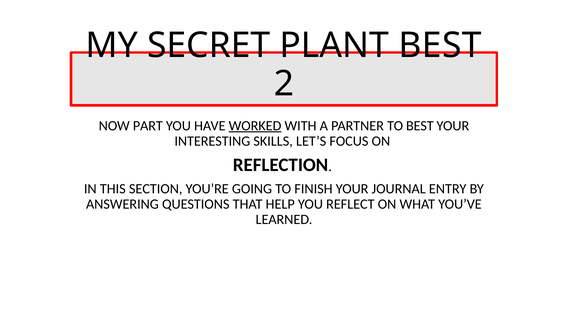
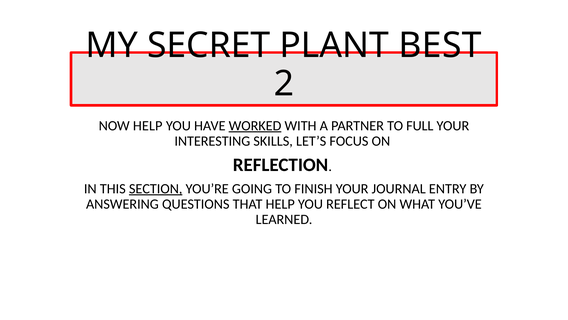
NOW PART: PART -> HELP
TO BEST: BEST -> FULL
SECTION underline: none -> present
